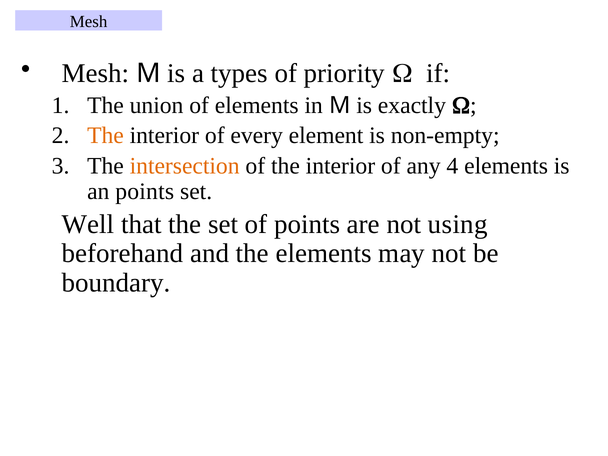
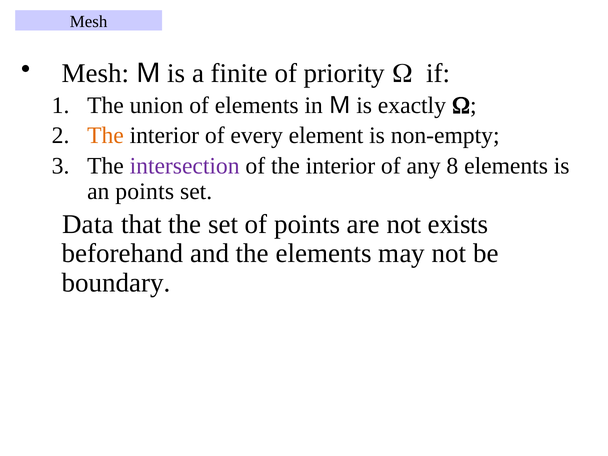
types: types -> finite
intersection colour: orange -> purple
4: 4 -> 8
Well: Well -> Data
using: using -> exists
